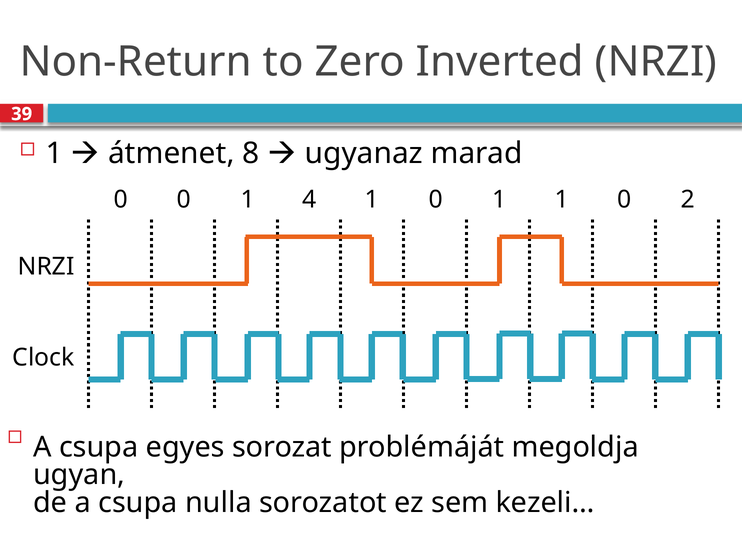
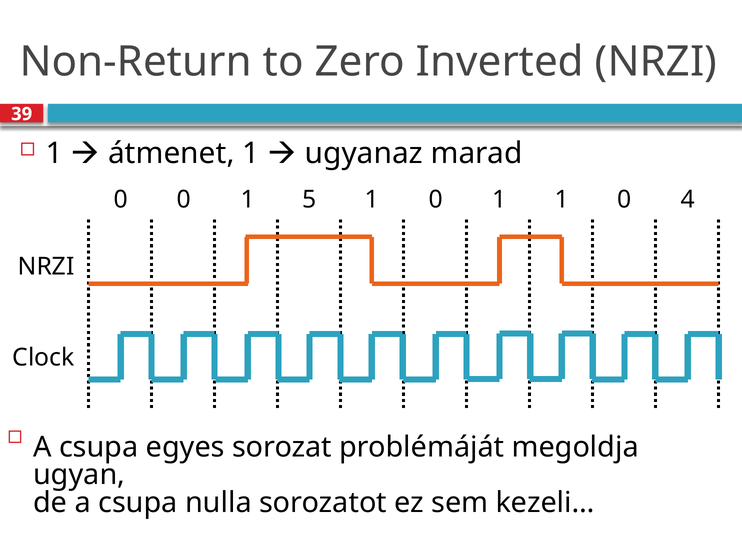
átmenet 8: 8 -> 1
4: 4 -> 5
2: 2 -> 4
